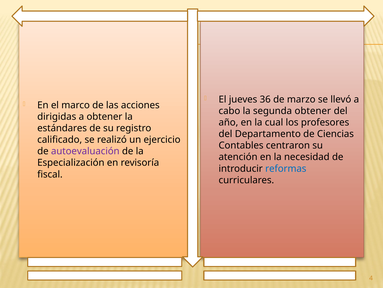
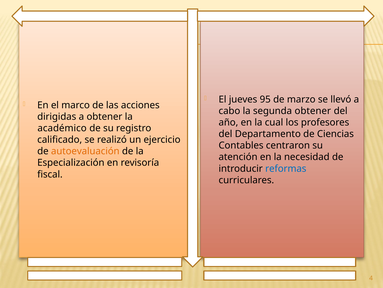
36: 36 -> 95
estándares: estándares -> académico
autoevaluación colour: purple -> orange
